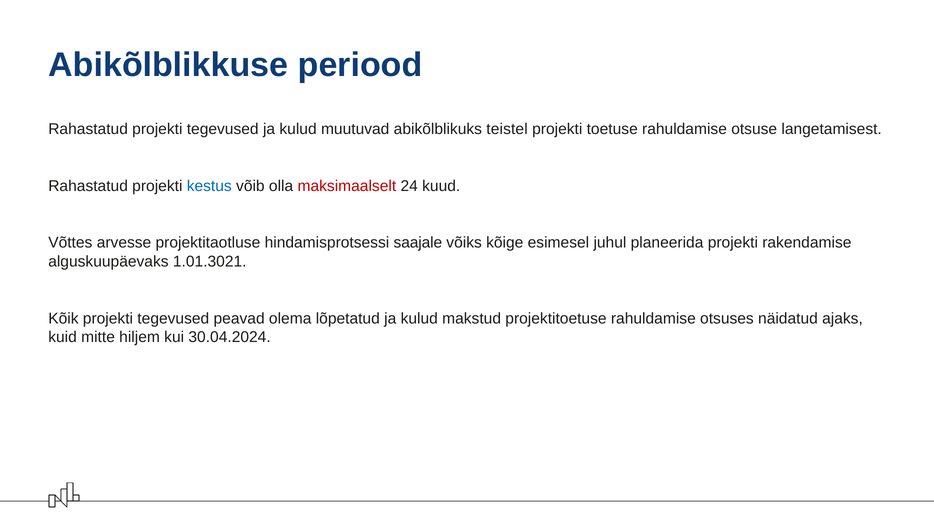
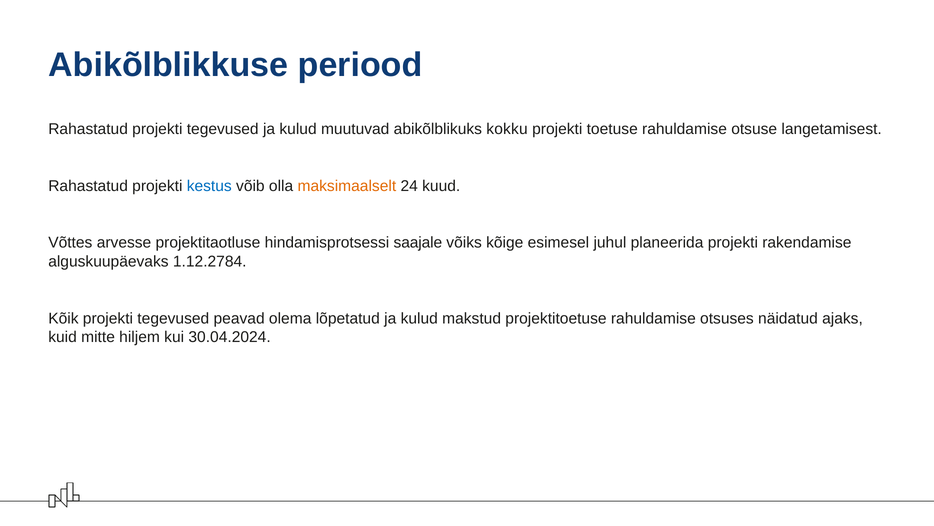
teistel: teistel -> kokku
maksimaalselt colour: red -> orange
1.01.3021: 1.01.3021 -> 1.12.2784
